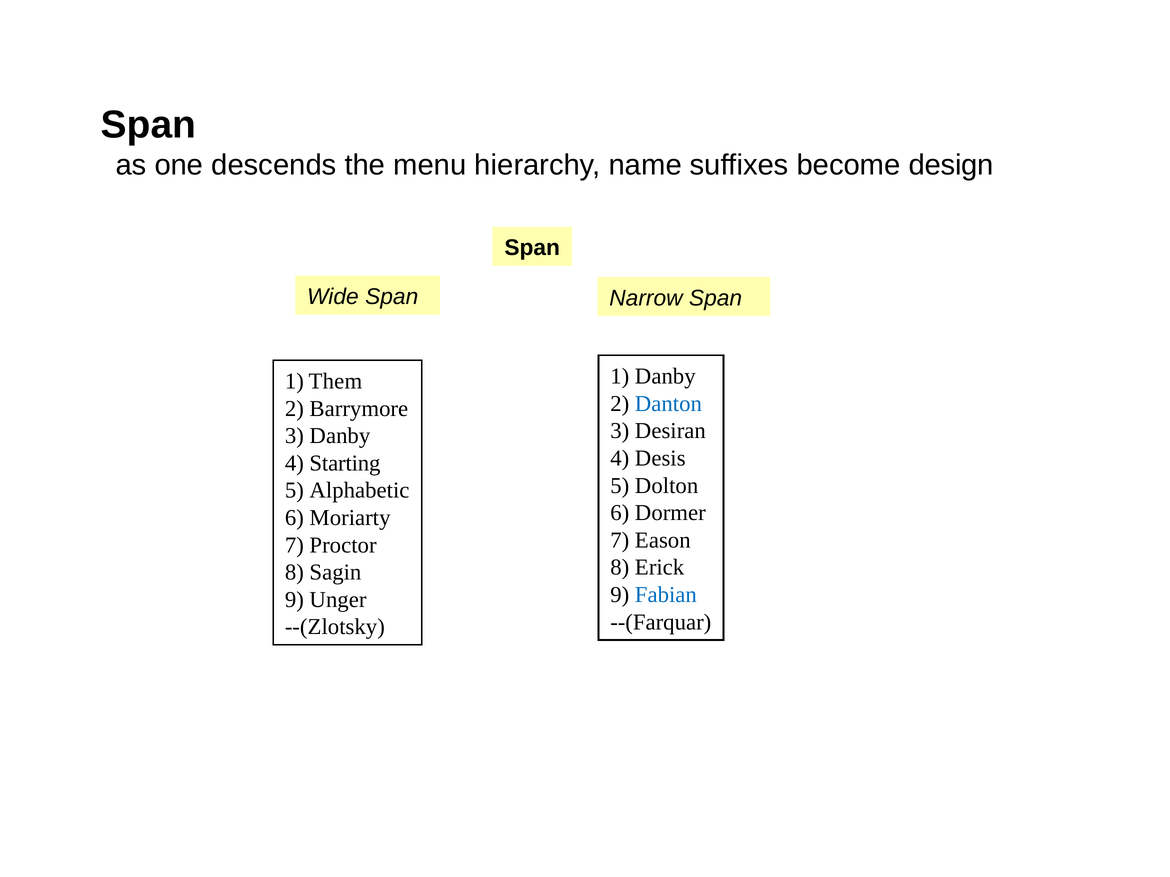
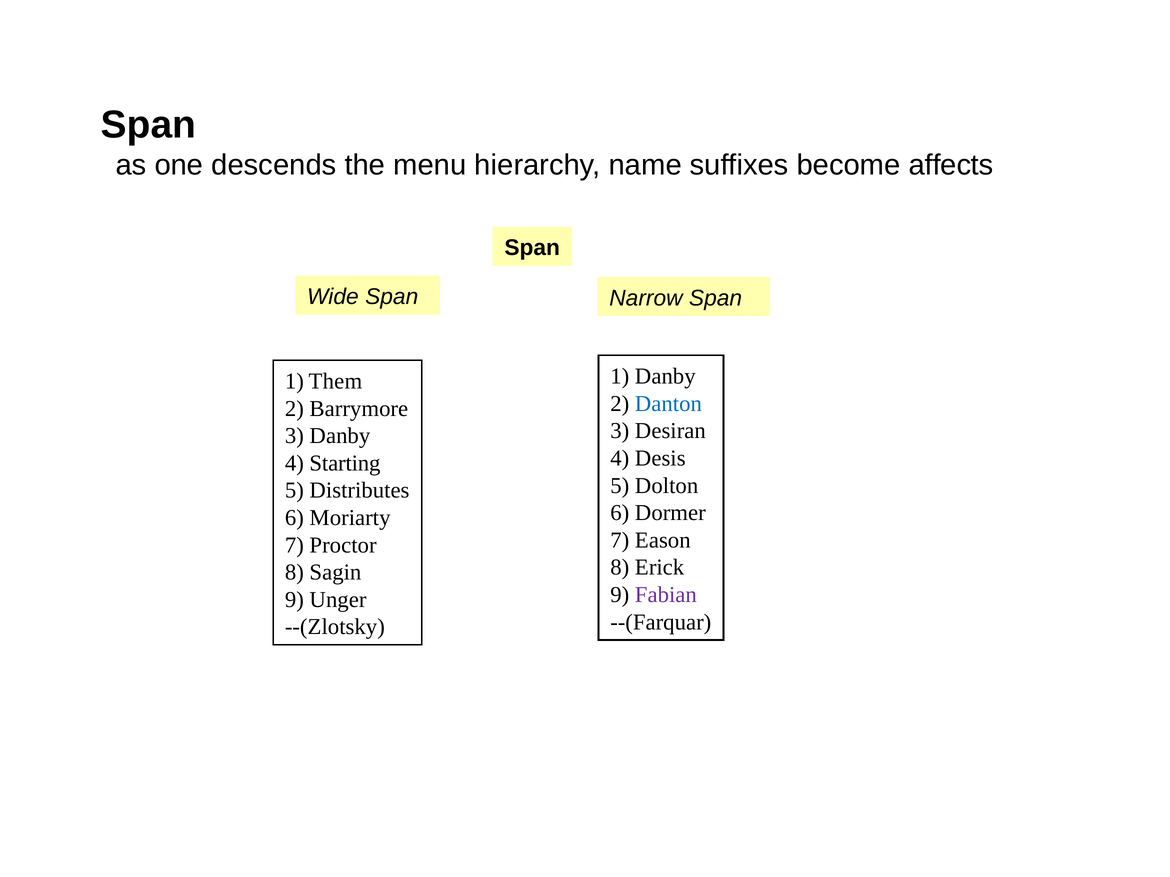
design: design -> affects
Alphabetic: Alphabetic -> Distributes
Fabian colour: blue -> purple
